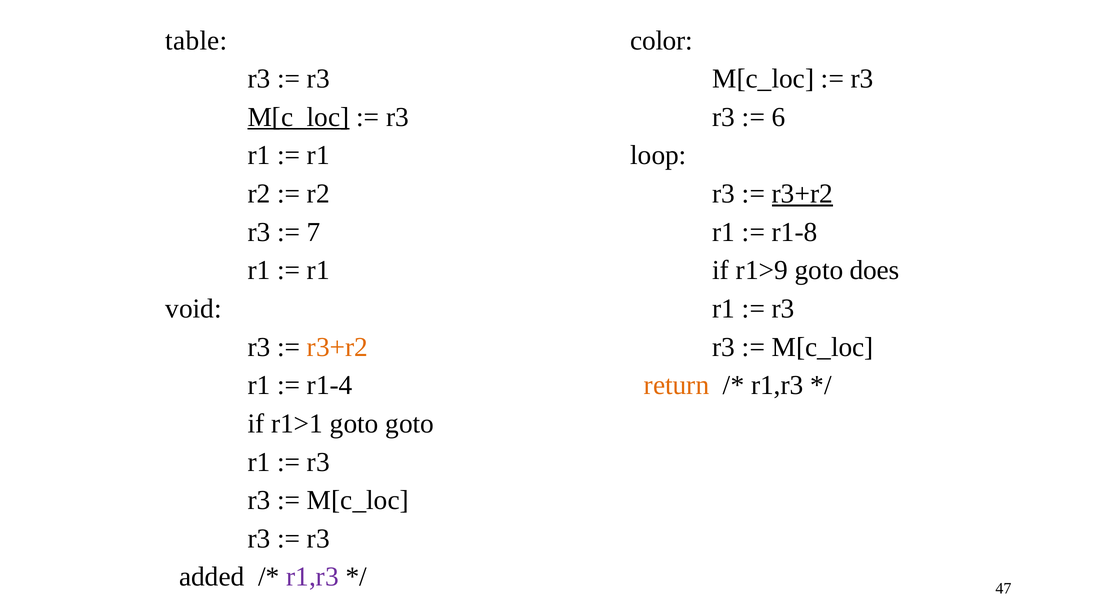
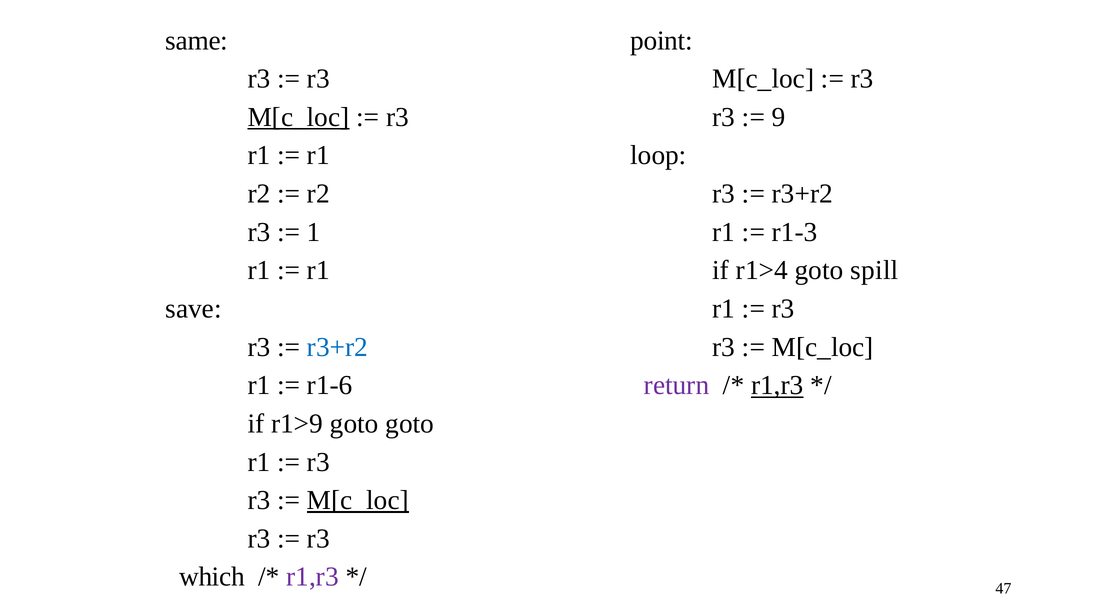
table: table -> same
color: color -> point
6: 6 -> 9
r3+r2 at (802, 194) underline: present -> none
7: 7 -> 1
r1-8: r1-8 -> r1-3
r1>9: r1>9 -> r1>4
does: does -> spill
void: void -> save
r3+r2 at (337, 347) colour: orange -> blue
r1-4: r1-4 -> r1-6
return colour: orange -> purple
r1,r3 at (777, 385) underline: none -> present
r1>1: r1>1 -> r1>9
M[c_loc at (358, 500) underline: none -> present
added: added -> which
